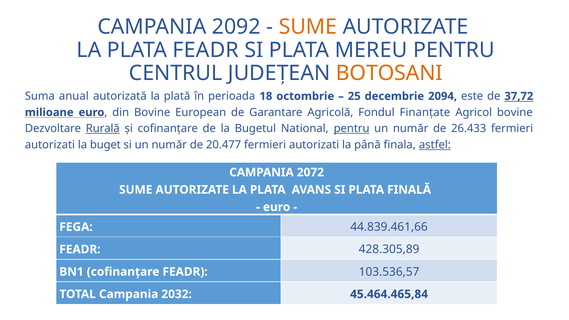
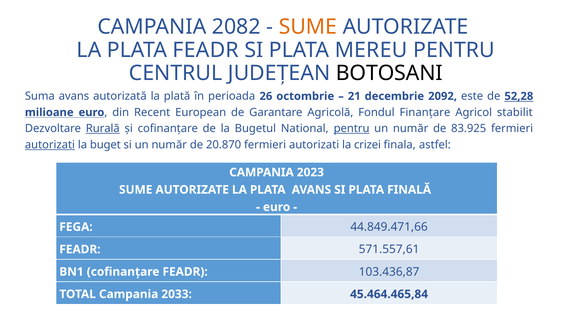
2092: 2092 -> 2082
BOTOSANI colour: orange -> black
Suma anual: anual -> avans
18: 18 -> 26
25: 25 -> 21
2094: 2094 -> 2092
37,72: 37,72 -> 52,28
din Bovine: Bovine -> Recent
Finanțate: Finanțate -> Finanțare
Agricol bovine: bovine -> stabilit
26.433: 26.433 -> 83.925
autorizati at (50, 145) underline: none -> present
20.477: 20.477 -> 20.870
până: până -> crizei
astfel underline: present -> none
2072: 2072 -> 2023
44.839.461,66: 44.839.461,66 -> 44.849.471,66
428.305,89: 428.305,89 -> 571.557,61
103.536,57: 103.536,57 -> 103.436,87
2032: 2032 -> 2033
